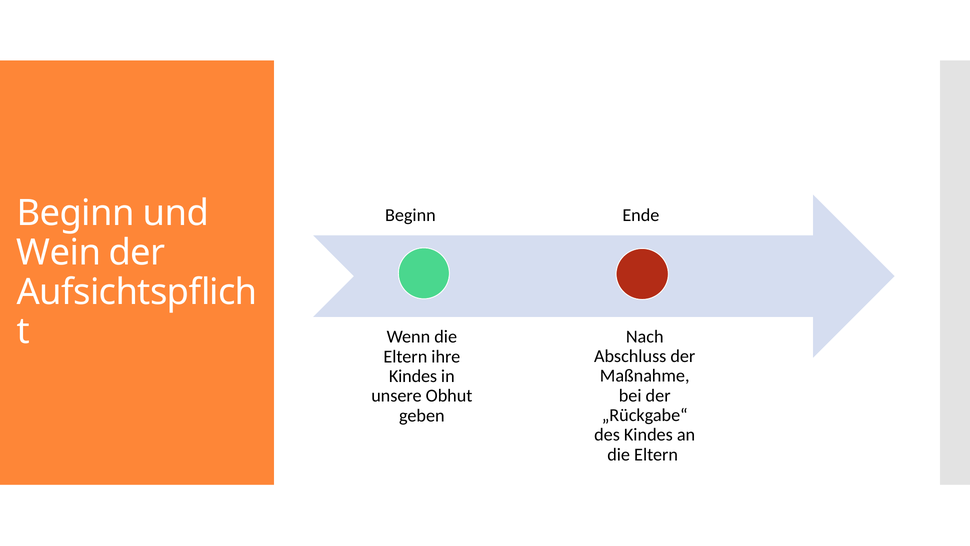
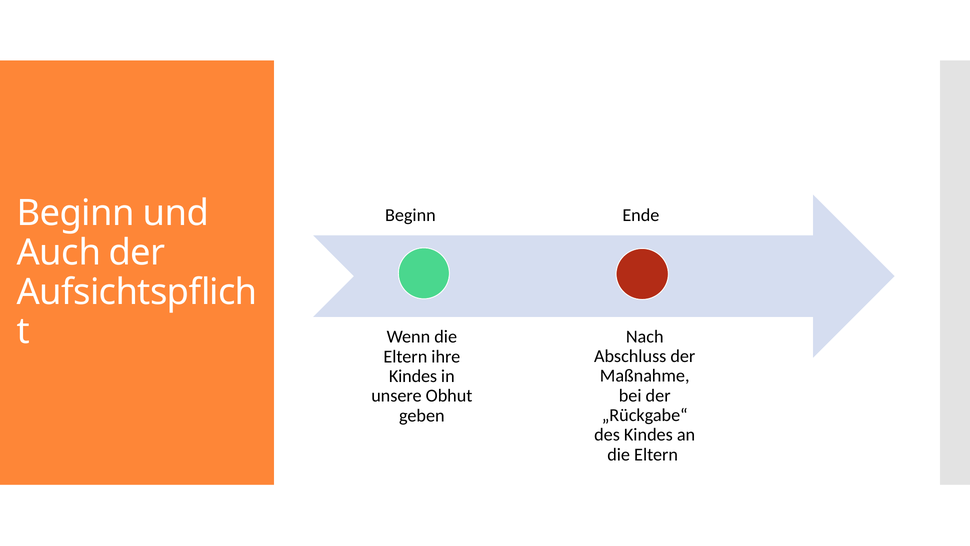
Wein: Wein -> Auch
